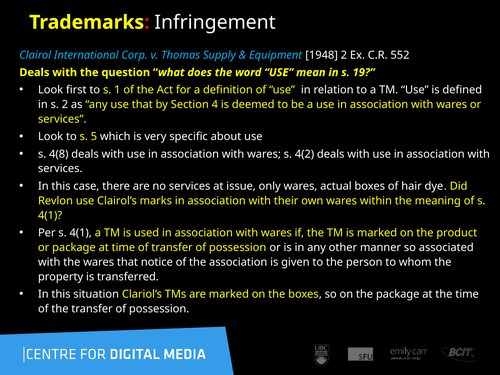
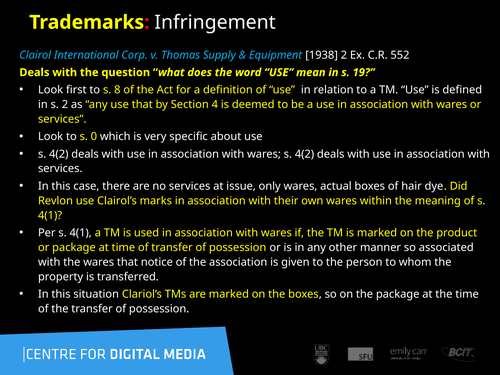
1948: 1948 -> 1938
1: 1 -> 8
5: 5 -> 0
4(8 at (59, 154): 4(8 -> 4(2
